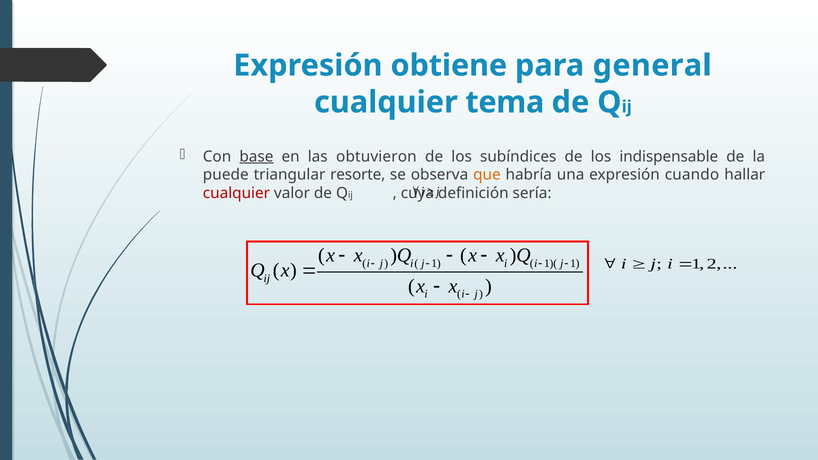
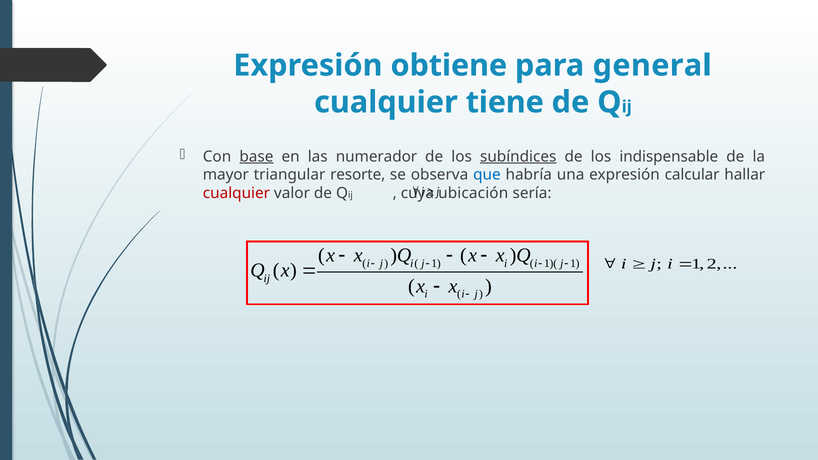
tema: tema -> tiene
obtuvieron: obtuvieron -> numerador
subíndices underline: none -> present
puede: puede -> mayor
que colour: orange -> blue
cuando: cuando -> calcular
definición: definición -> ubicación
